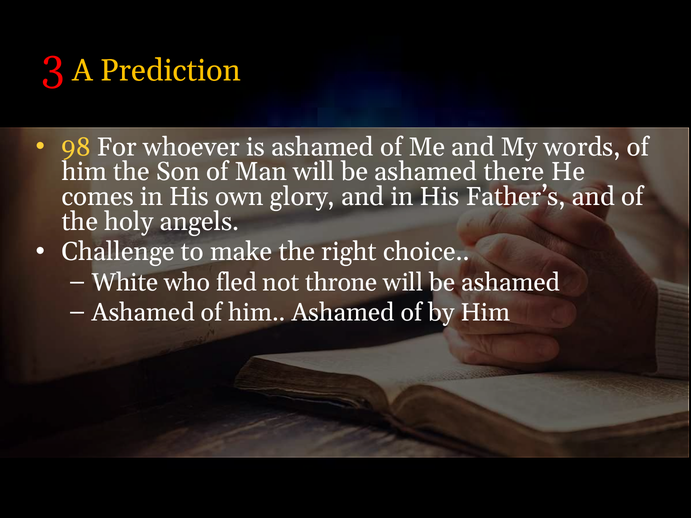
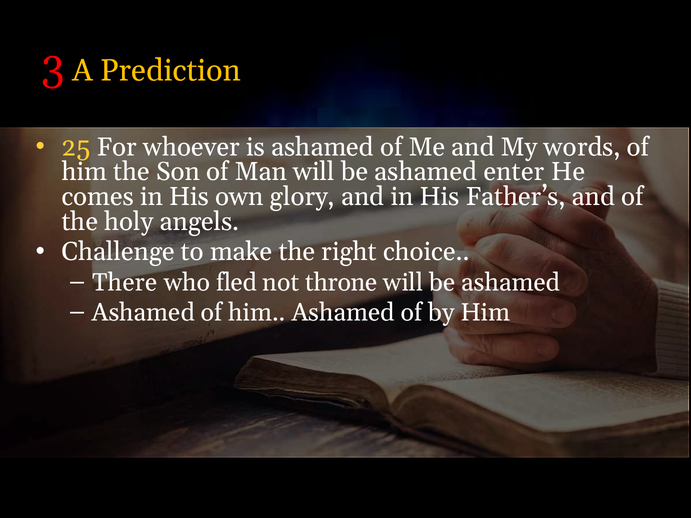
98: 98 -> 25
there: there -> enter
White: White -> There
